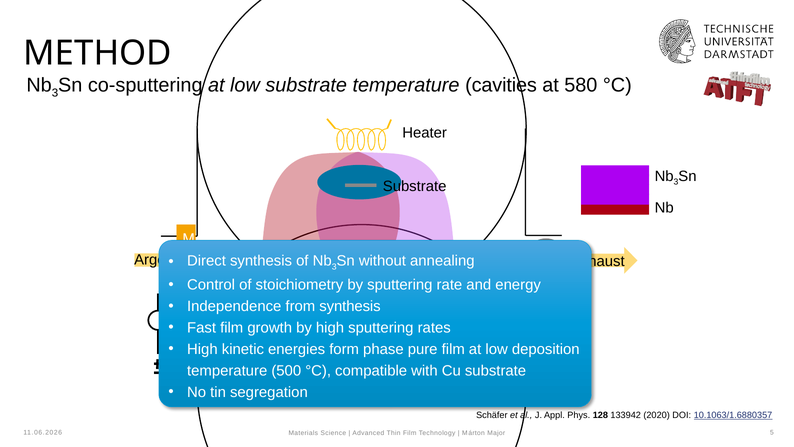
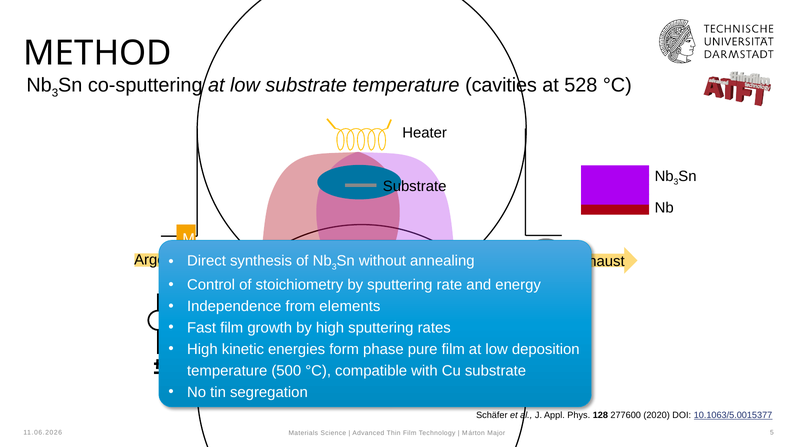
580: 580 -> 528
from synthesis: synthesis -> elements
133942: 133942 -> 277600
10.1063/1.6880357: 10.1063/1.6880357 -> 10.1063/5.0015377
